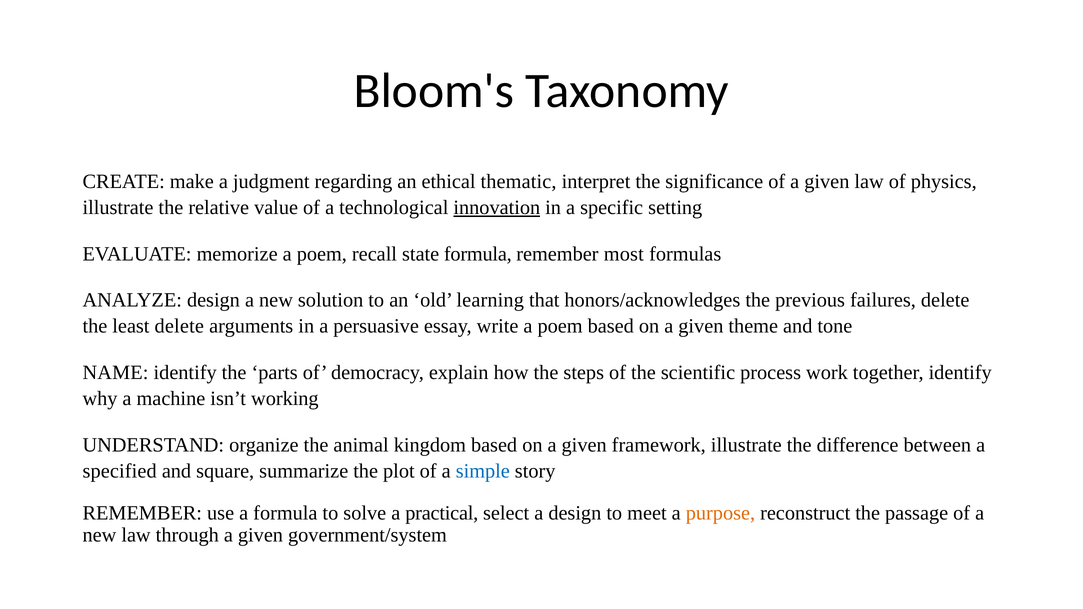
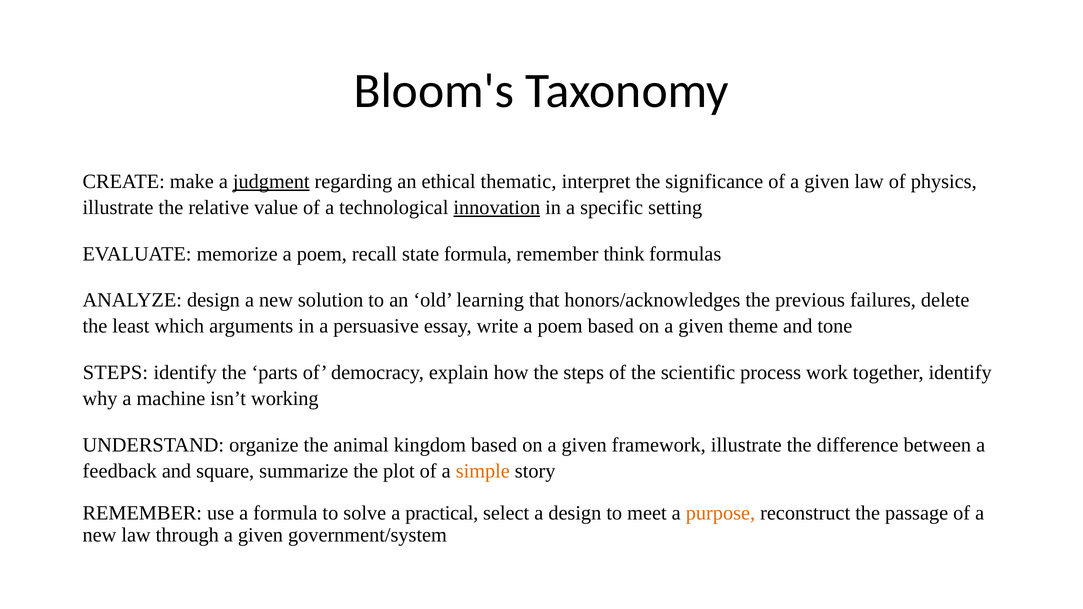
judgment underline: none -> present
most: most -> think
least delete: delete -> which
NAME at (115, 373): NAME -> STEPS
specified: specified -> feedback
simple colour: blue -> orange
